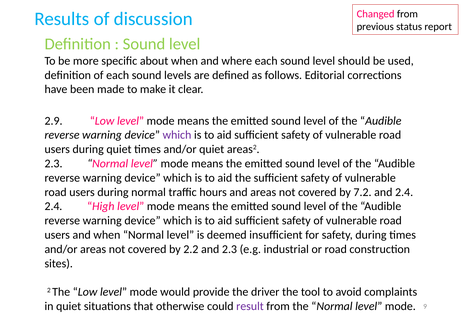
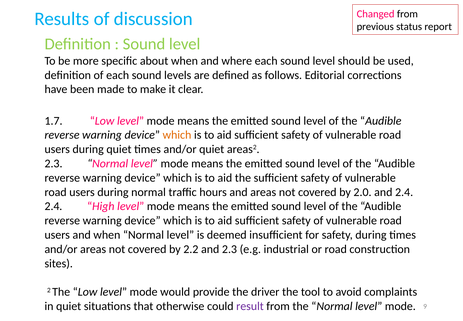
2.9: 2.9 -> 1.7
which at (177, 135) colour: purple -> orange
7.2: 7.2 -> 2.0
